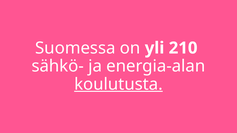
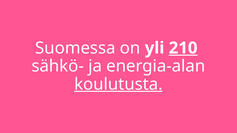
210 underline: none -> present
